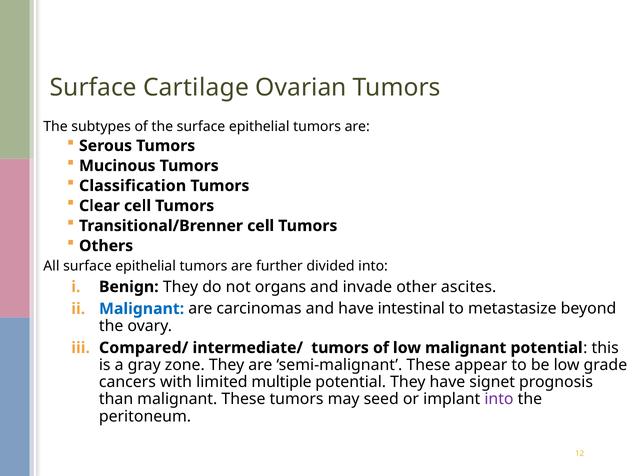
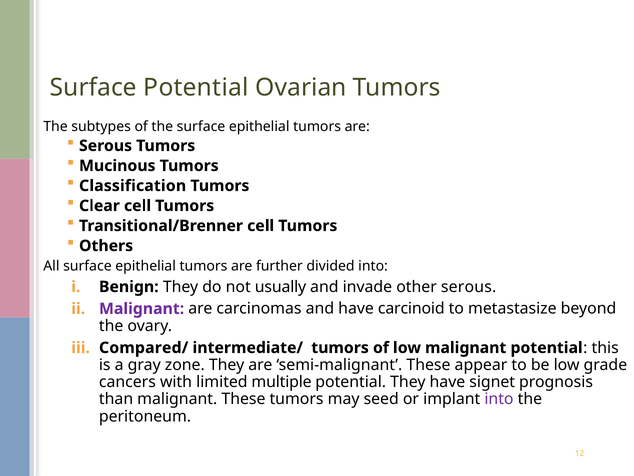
Surface Cartilage: Cartilage -> Potential
organs: organs -> usually
other ascites: ascites -> serous
Malignant at (142, 308) colour: blue -> purple
intestinal: intestinal -> carcinoid
